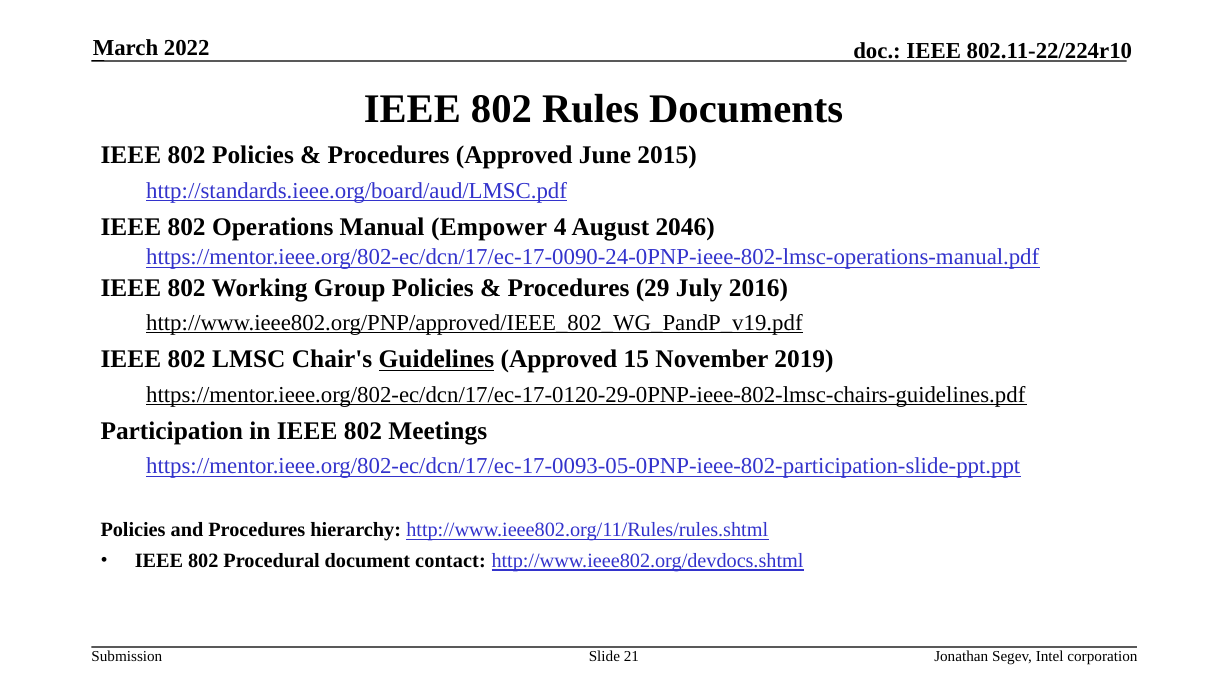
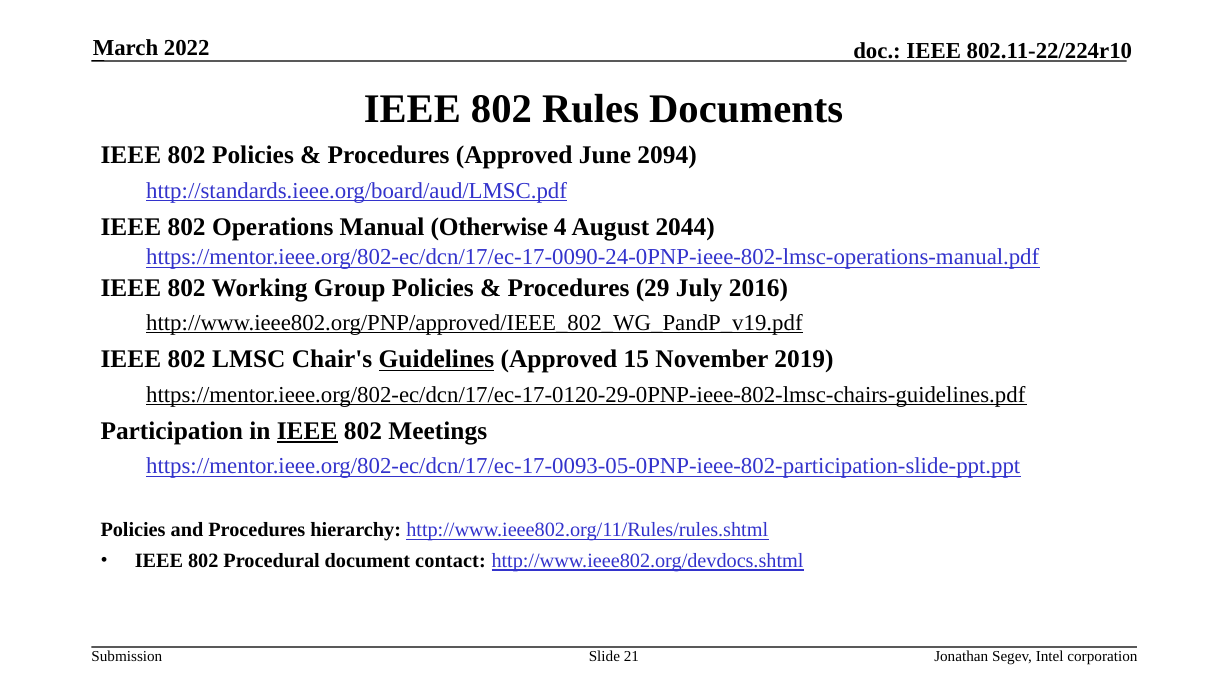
2015: 2015 -> 2094
Empower: Empower -> Otherwise
2046: 2046 -> 2044
IEEE at (307, 431) underline: none -> present
